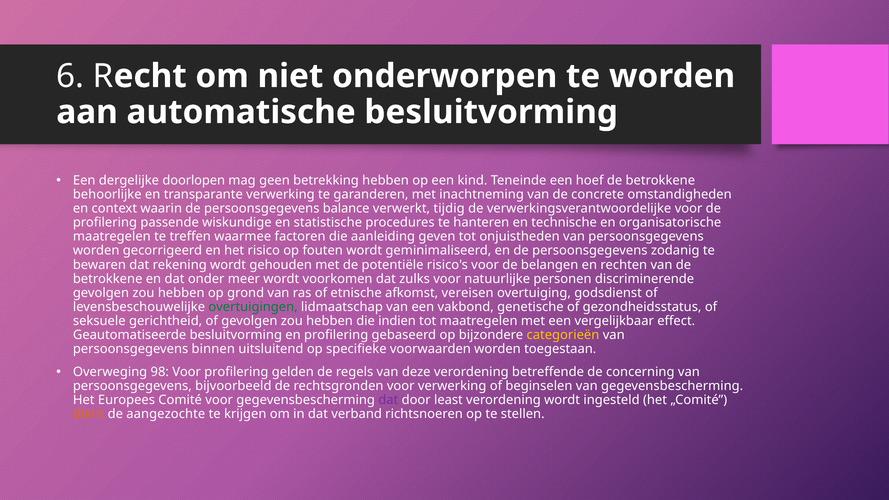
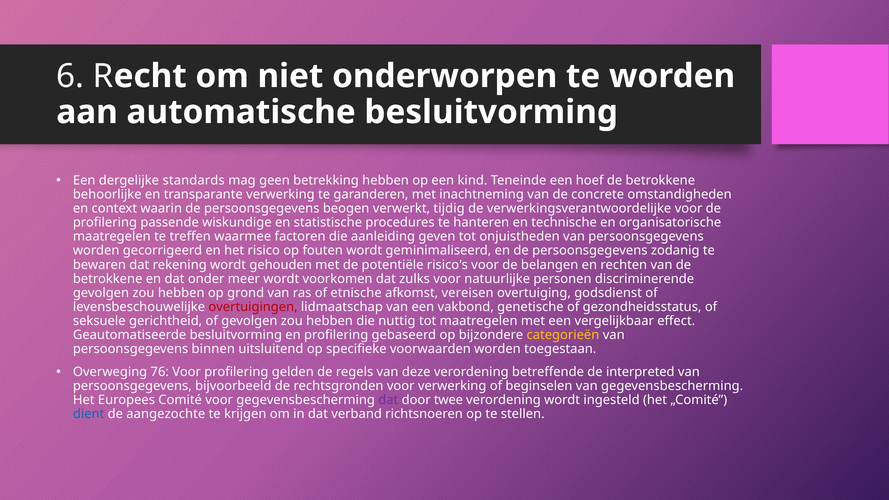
doorlopen: doorlopen -> standards
balance: balance -> beogen
overtuigingen colour: green -> red
indien: indien -> nuttig
98: 98 -> 76
concerning: concerning -> interpreted
least: least -> twee
dient colour: orange -> blue
